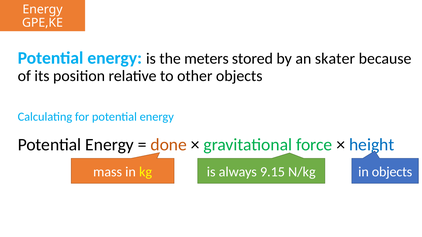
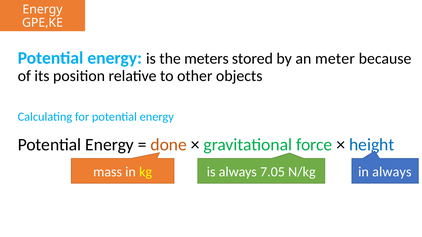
skater: skater -> meter
9.15: 9.15 -> 7.05
in objects: objects -> always
